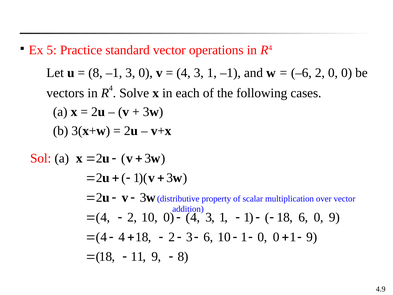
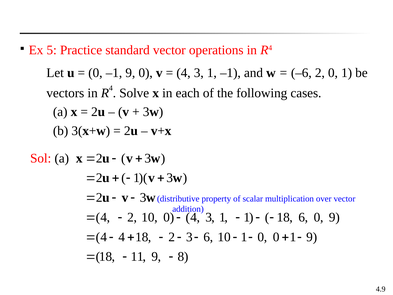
8 at (95, 73): 8 -> 0
–1 3: 3 -> 9
2 0 0: 0 -> 1
